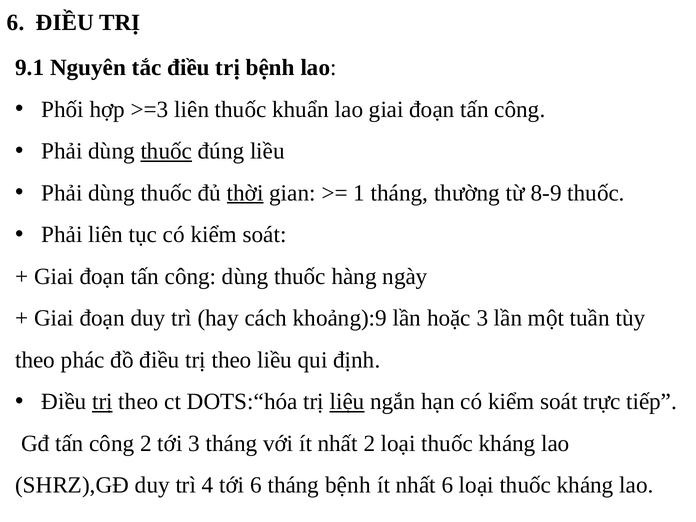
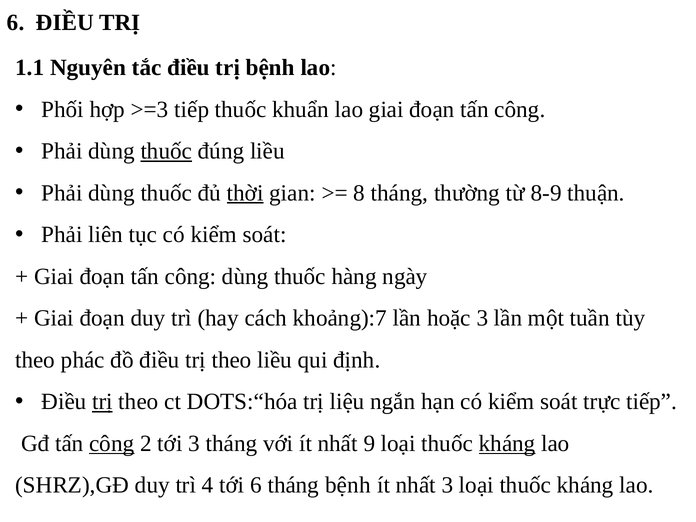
9.1: 9.1 -> 1.1
>=3 liên: liên -> tiếp
1: 1 -> 8
8-9 thuốc: thuốc -> thuận
khoảng):9: khoảng):9 -> khoảng):7
liệu underline: present -> none
công at (112, 444) underline: none -> present
nhất 2: 2 -> 9
kháng at (507, 444) underline: none -> present
nhất 6: 6 -> 3
